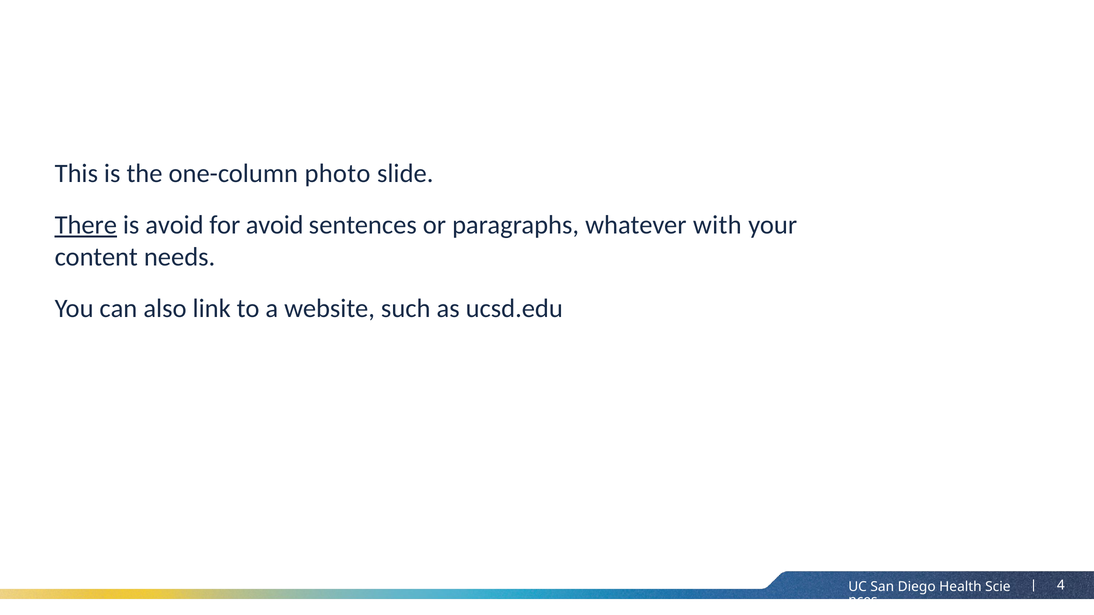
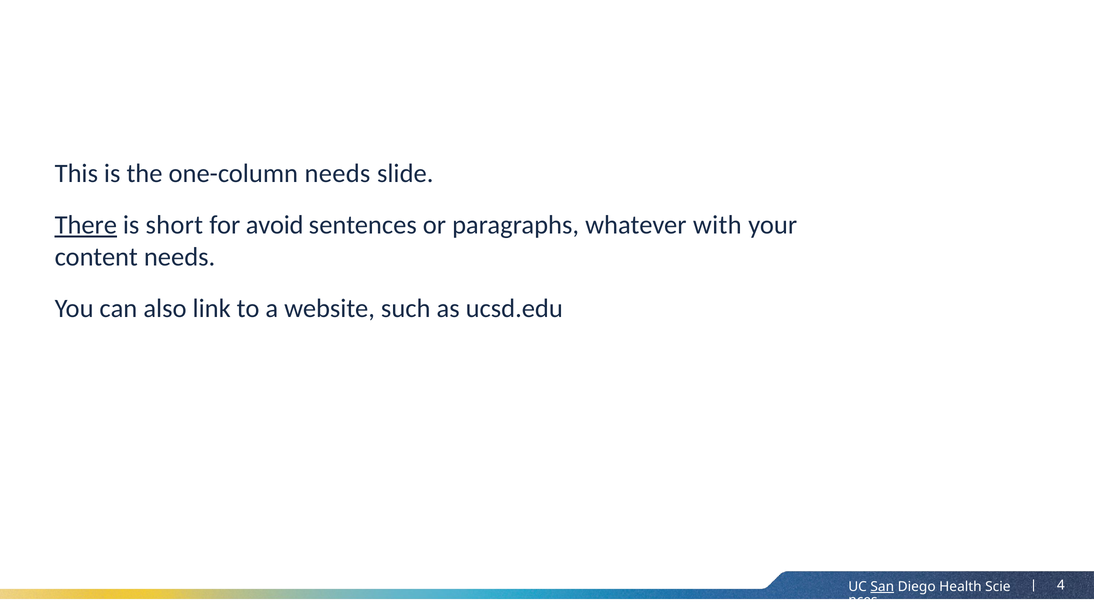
one-column photo: photo -> needs
is avoid: avoid -> short
San underline: none -> present
